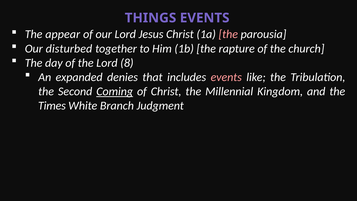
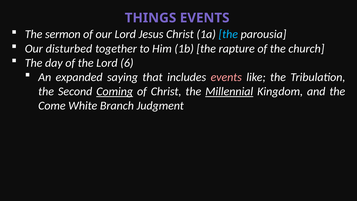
appear: appear -> sermon
the at (228, 34) colour: pink -> light blue
8: 8 -> 6
denies: denies -> saying
Millennial underline: none -> present
Times: Times -> Come
